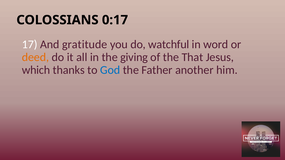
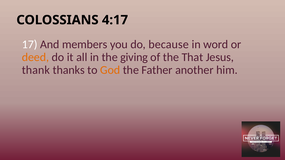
0:17: 0:17 -> 4:17
gratitude: gratitude -> members
watchful: watchful -> because
which: which -> thank
God colour: blue -> orange
